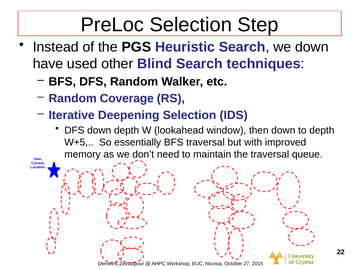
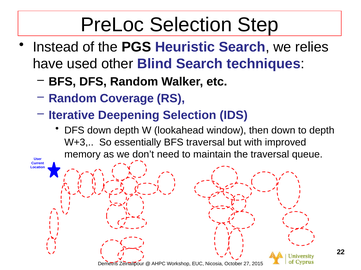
we down: down -> relies
W+5: W+5 -> W+3
